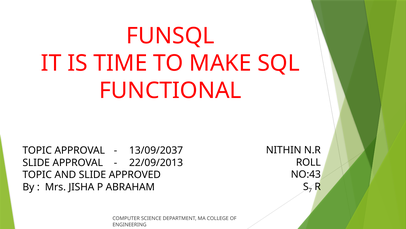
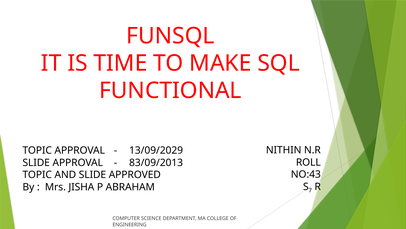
13/09/2037: 13/09/2037 -> 13/09/2029
22/09/2013: 22/09/2013 -> 83/09/2013
